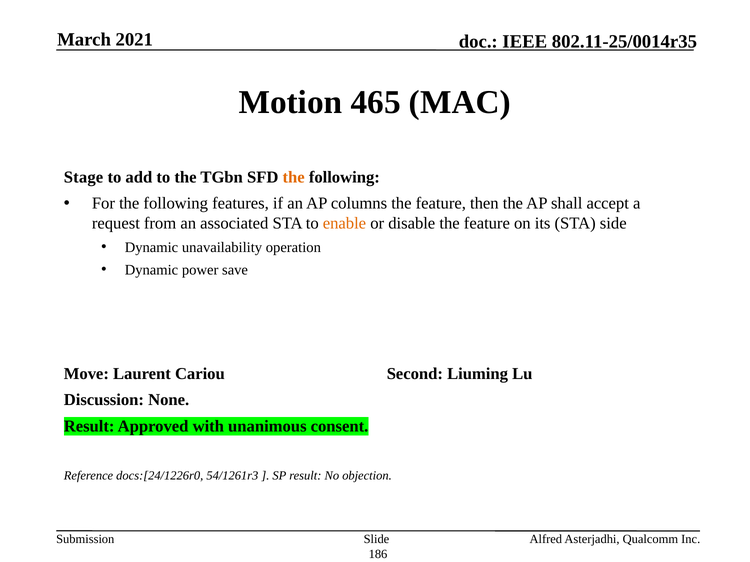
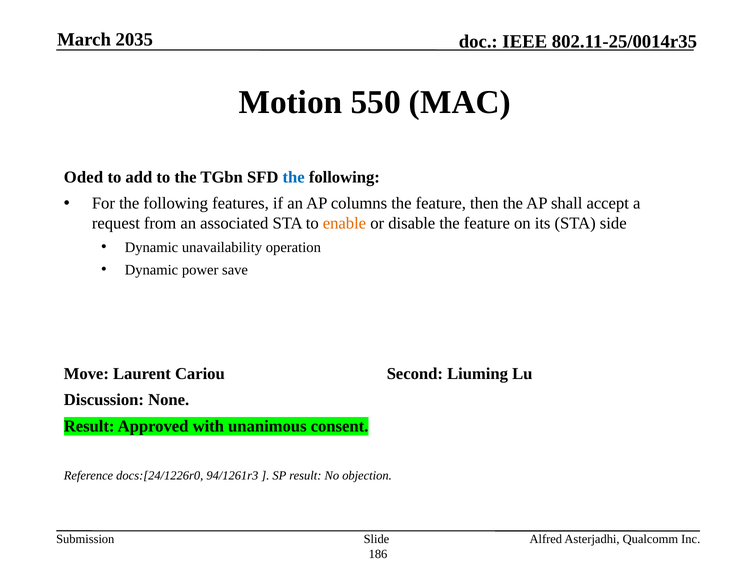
2021: 2021 -> 2035
465: 465 -> 550
Stage: Stage -> Oded
the at (294, 177) colour: orange -> blue
54/1261r3: 54/1261r3 -> 94/1261r3
